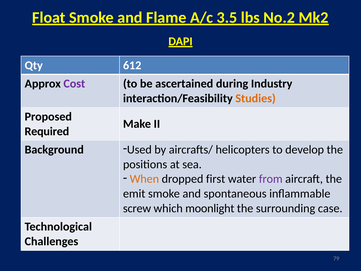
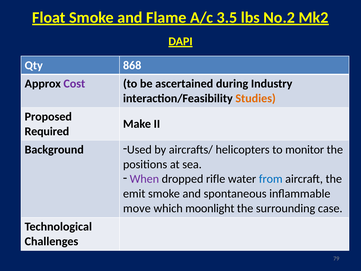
612: 612 -> 868
develop: develop -> monitor
When colour: orange -> purple
first: first -> rifle
from colour: purple -> blue
screw: screw -> move
